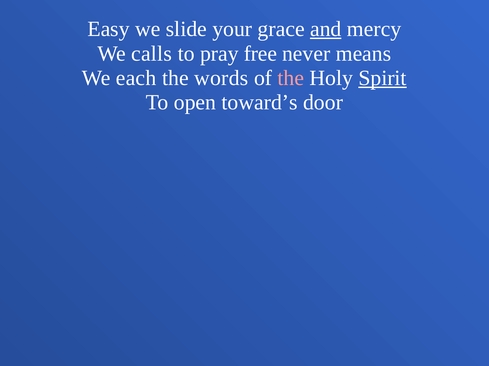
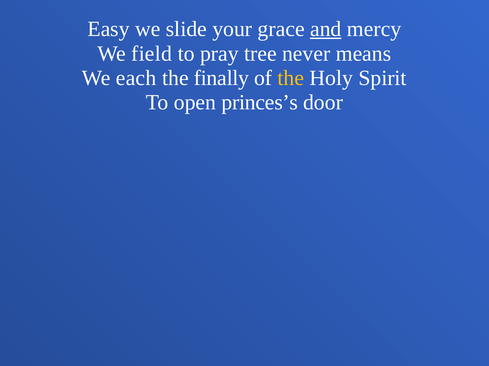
calls: calls -> field
free: free -> tree
words: words -> finally
the at (291, 78) colour: pink -> yellow
Spirit underline: present -> none
toward’s: toward’s -> princes’s
